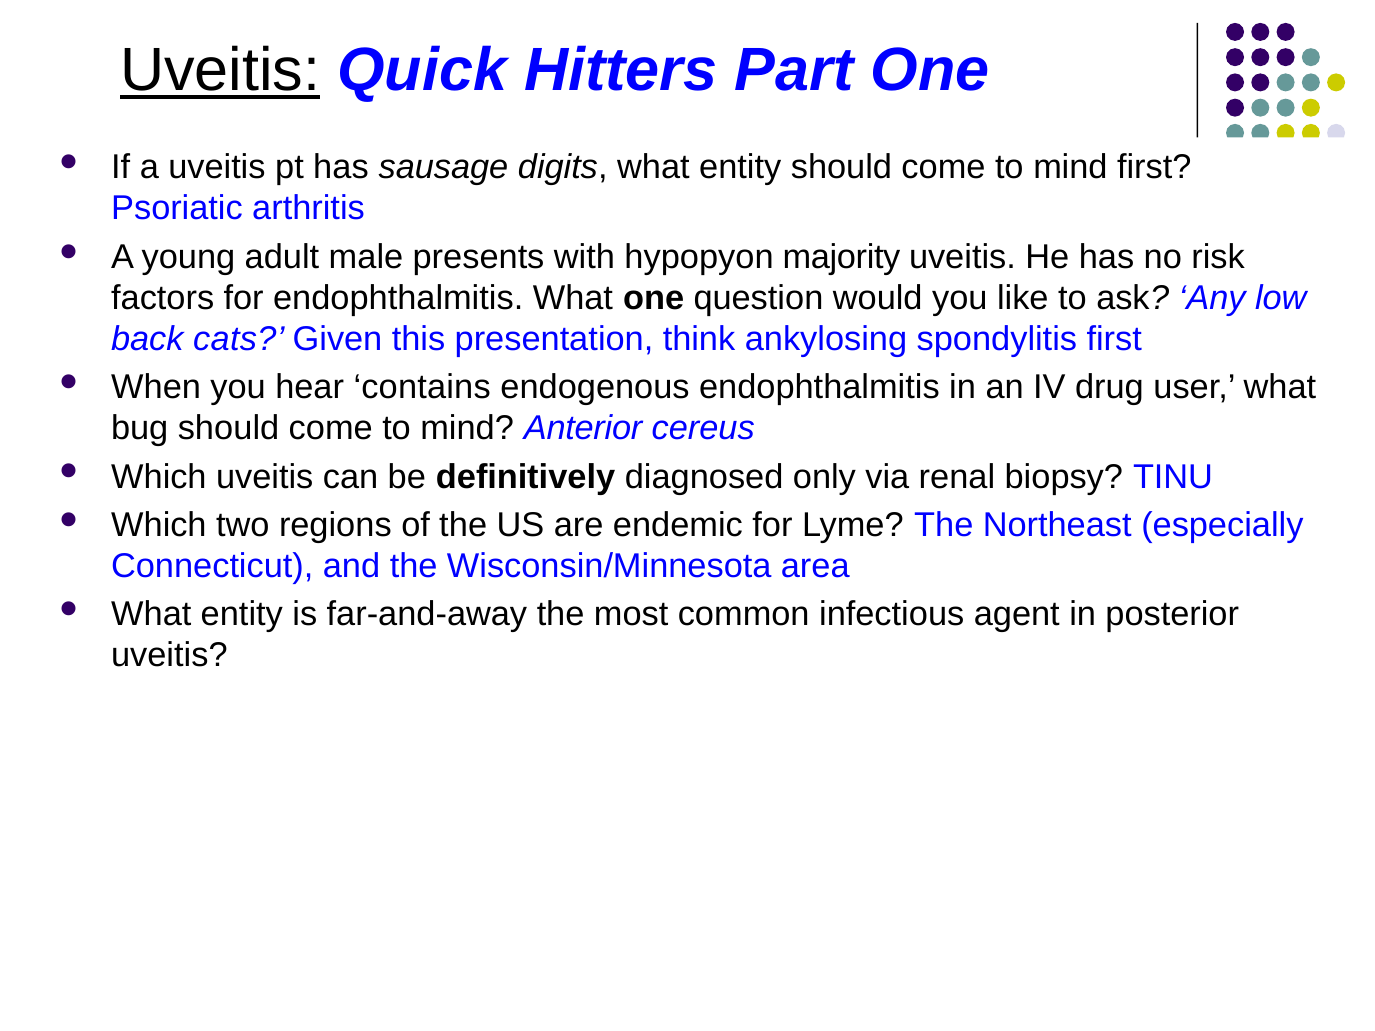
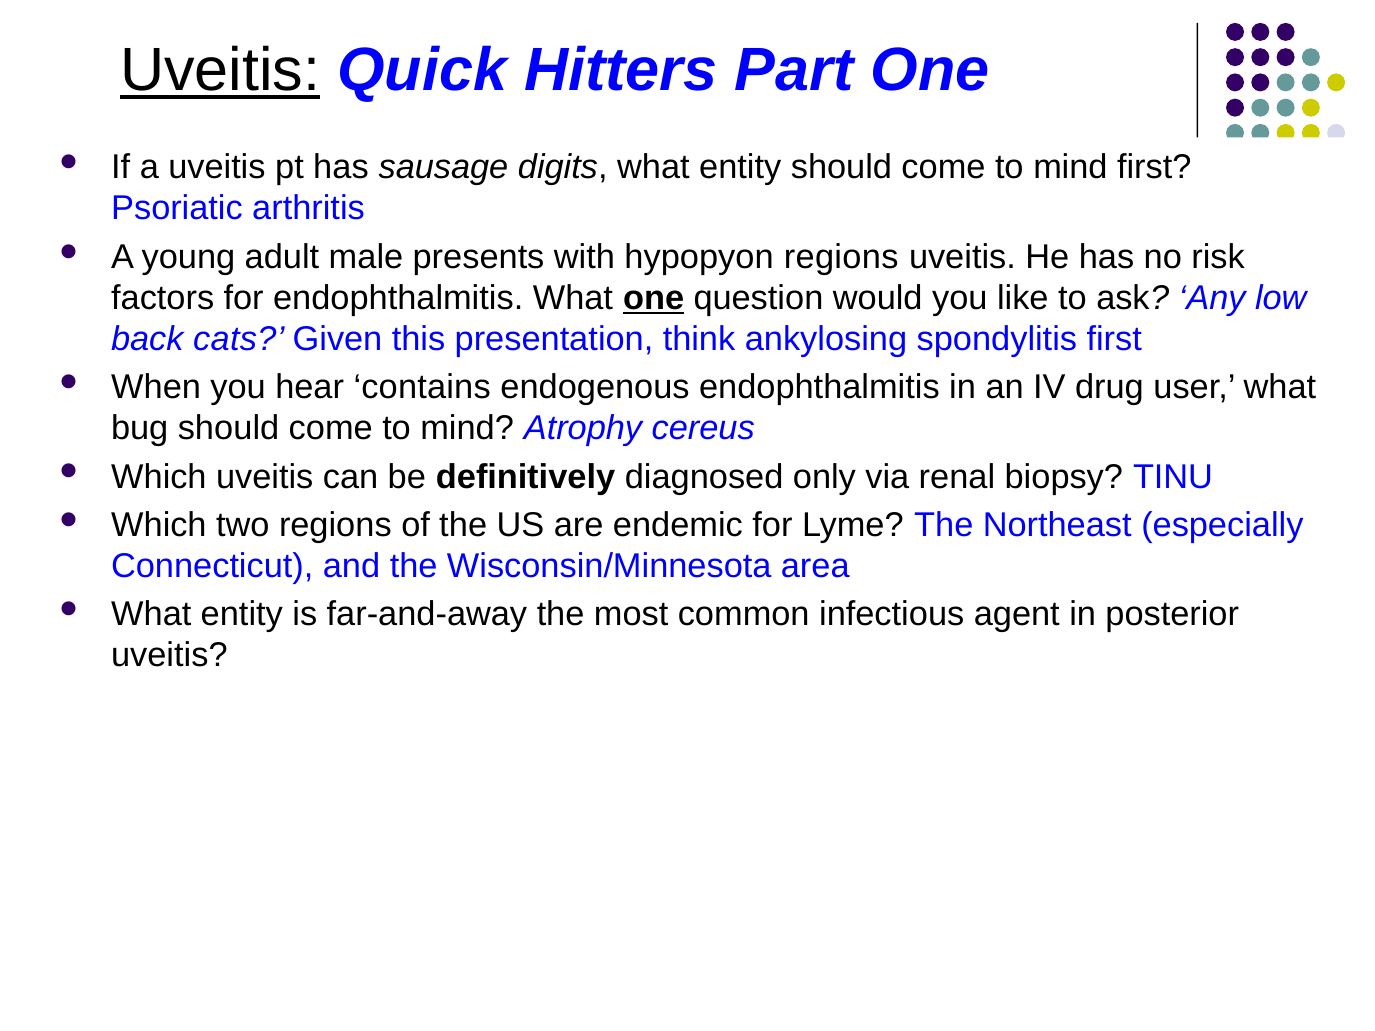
hypopyon majority: majority -> regions
one at (654, 298) underline: none -> present
Anterior: Anterior -> Atrophy
